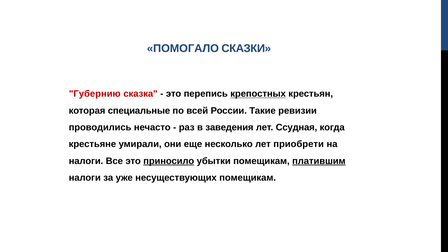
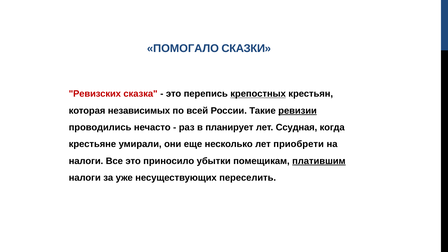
Губернию: Губернию -> Ревизских
специальные: специальные -> независимых
ревизии underline: none -> present
заведения: заведения -> планирует
приносило underline: present -> none
несуществующих помещикам: помещикам -> переселить
